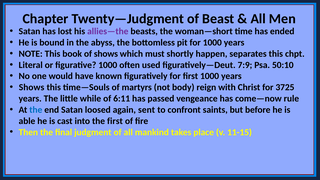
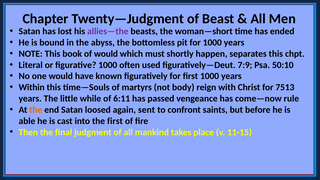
of shows: shows -> would
Shows at (32, 87): Shows -> Within
3725: 3725 -> 7513
the at (36, 110) colour: blue -> orange
